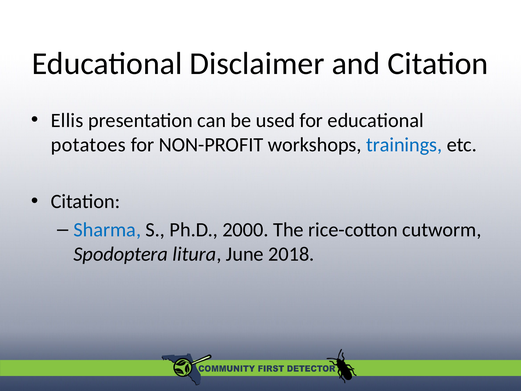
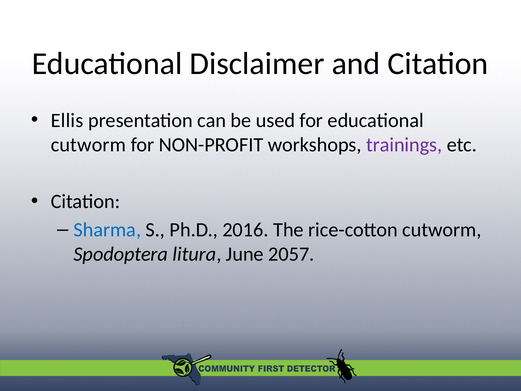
potatoes at (88, 145): potatoes -> cutworm
trainings colour: blue -> purple
2000: 2000 -> 2016
2018: 2018 -> 2057
